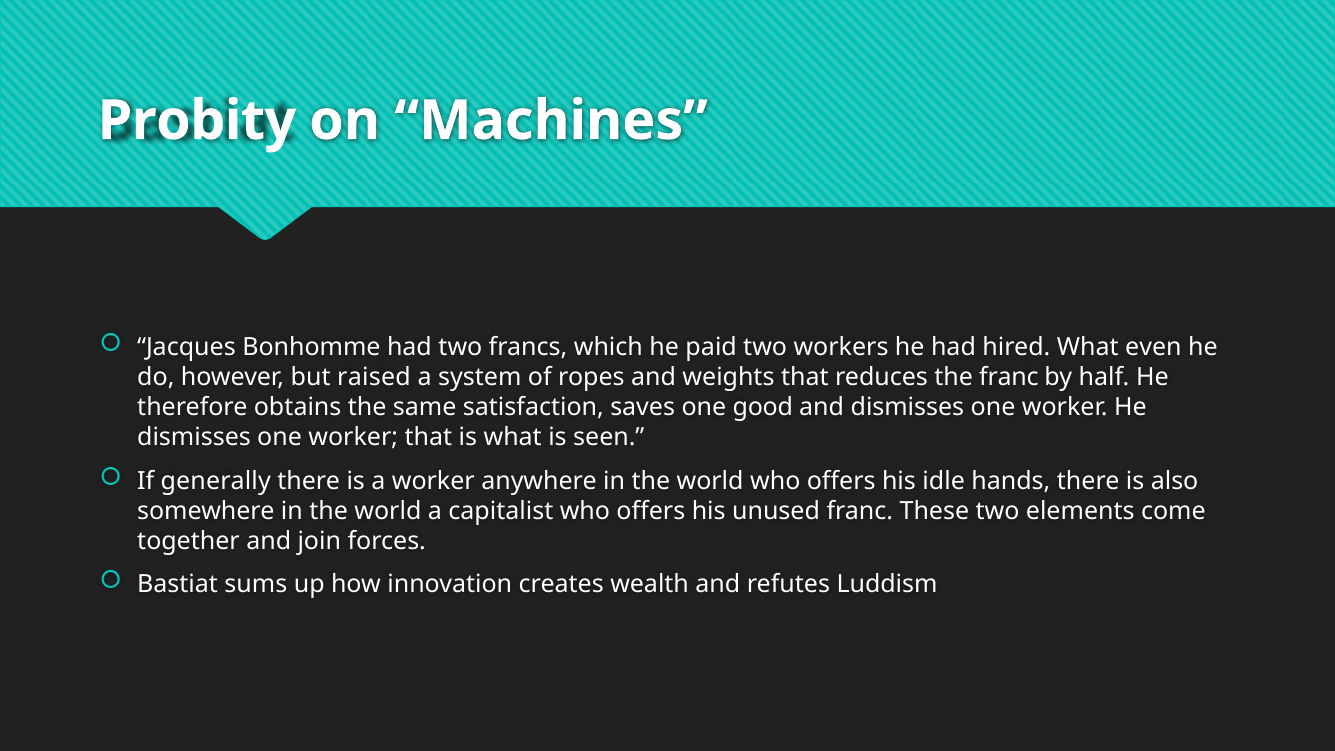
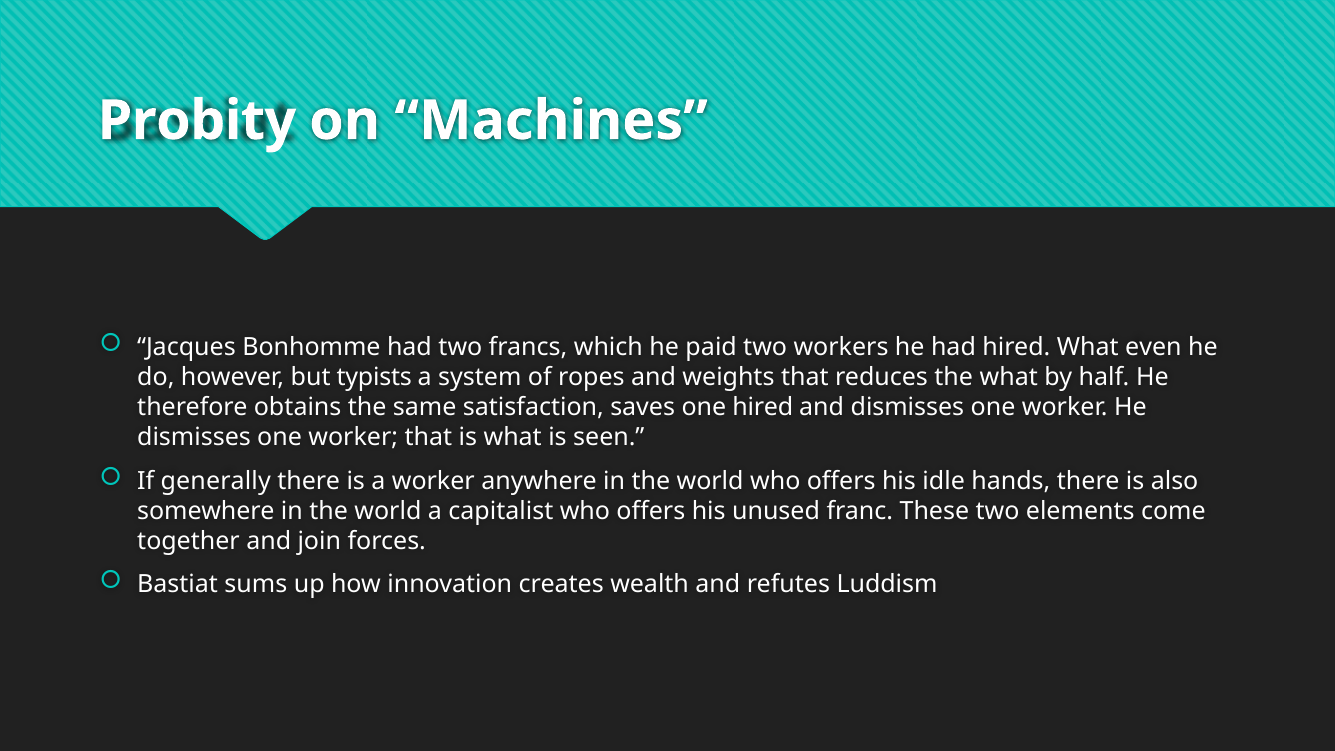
raised: raised -> typists
the franc: franc -> what
one good: good -> hired
